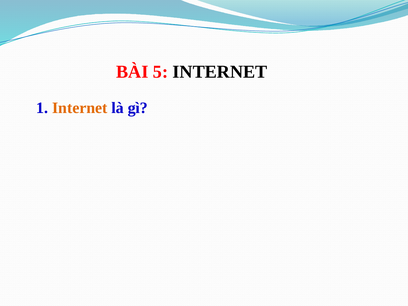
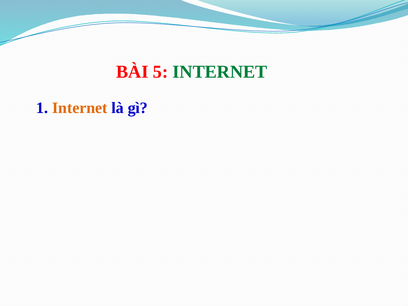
INTERNET at (220, 72) colour: black -> green
